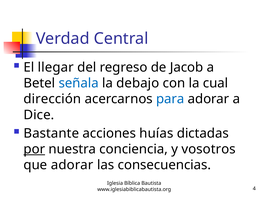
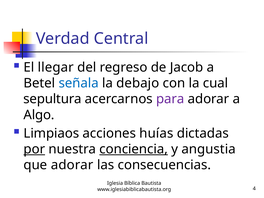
dirección: dirección -> sepultura
para colour: blue -> purple
Dice: Dice -> Algo
Bastante: Bastante -> Limpiaos
conciencia underline: none -> present
vosotros: vosotros -> angustia
